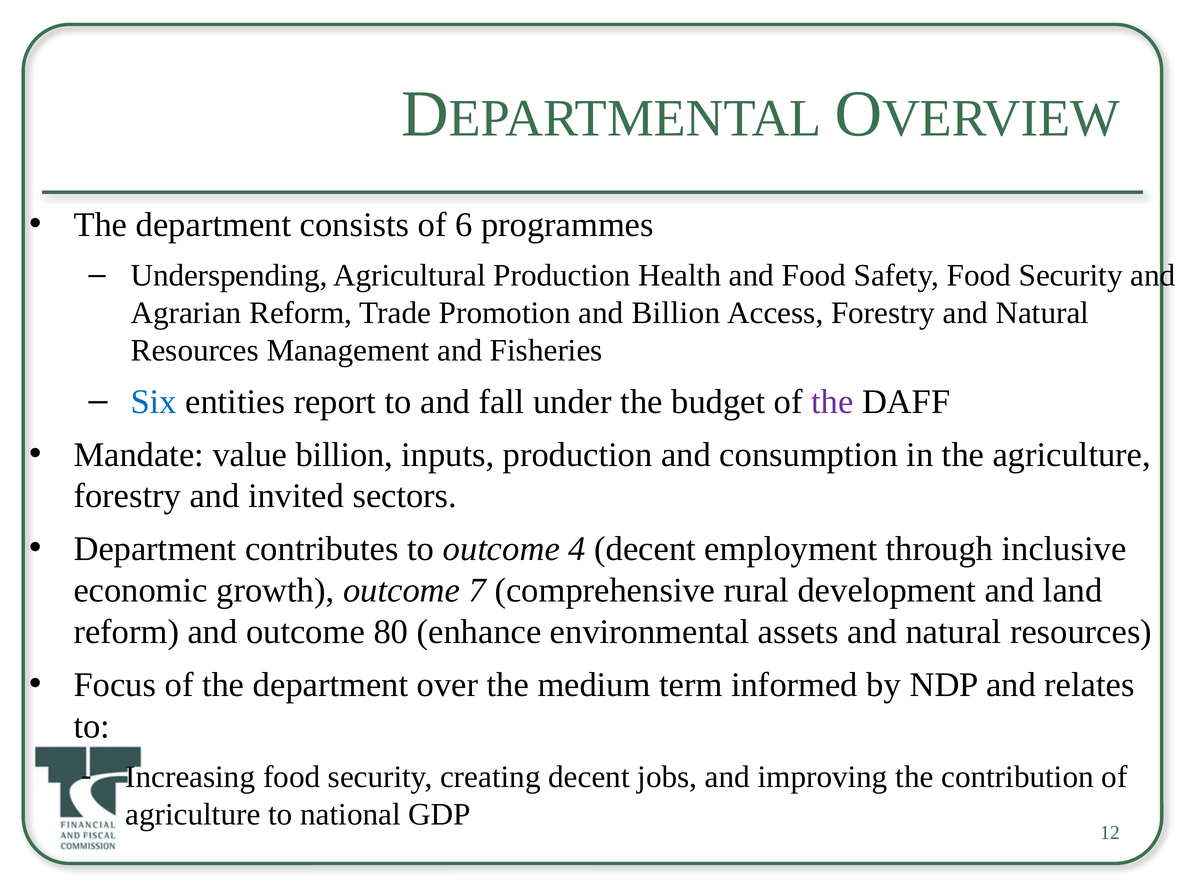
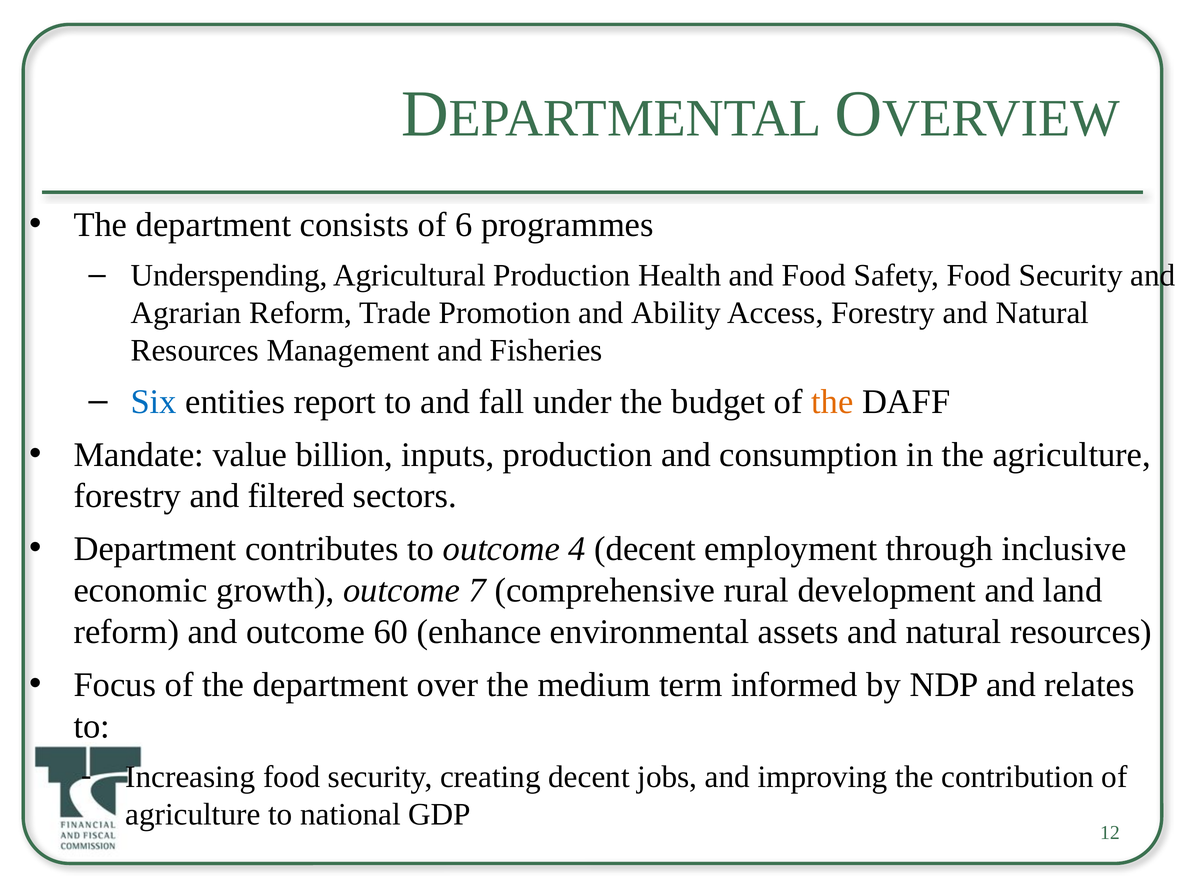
and Billion: Billion -> Ability
the at (832, 402) colour: purple -> orange
invited: invited -> filtered
80: 80 -> 60
